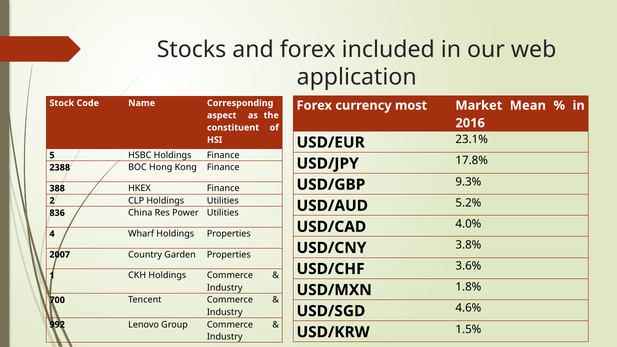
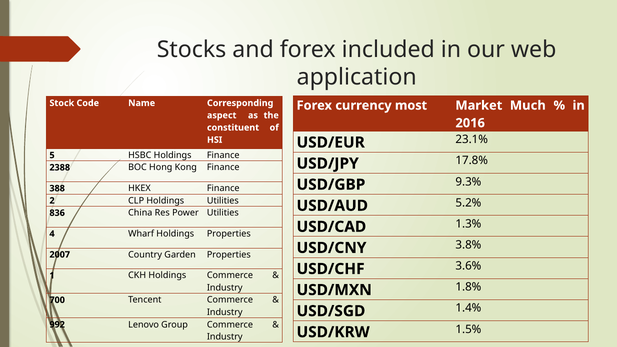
Mean: Mean -> Much
4.0%: 4.0% -> 1.3%
4.6%: 4.6% -> 1.4%
